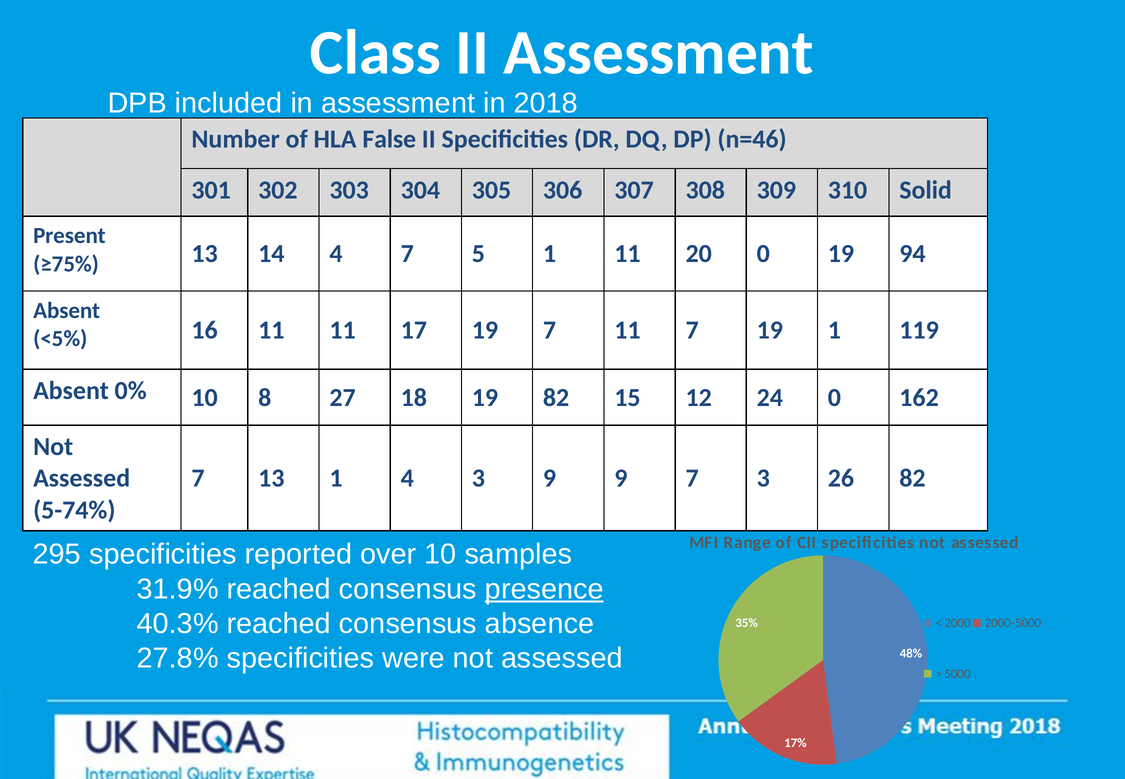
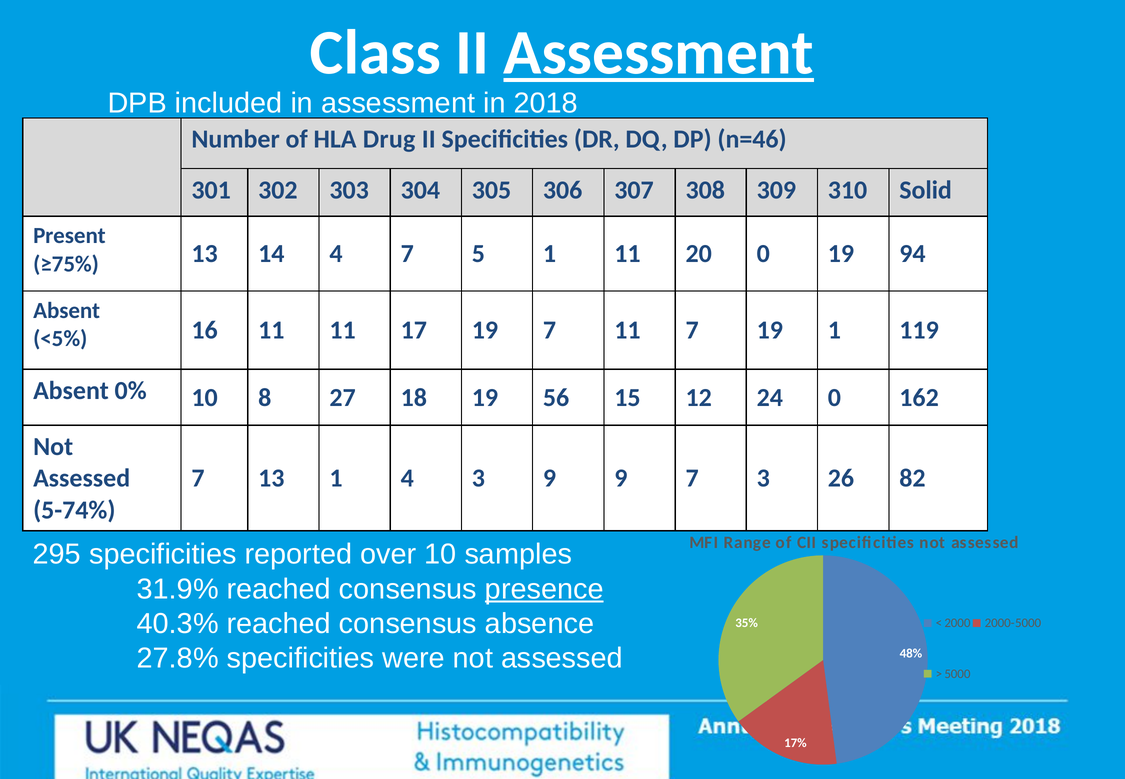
Assessment at (659, 53) underline: none -> present
False: False -> Drug
19 82: 82 -> 56
